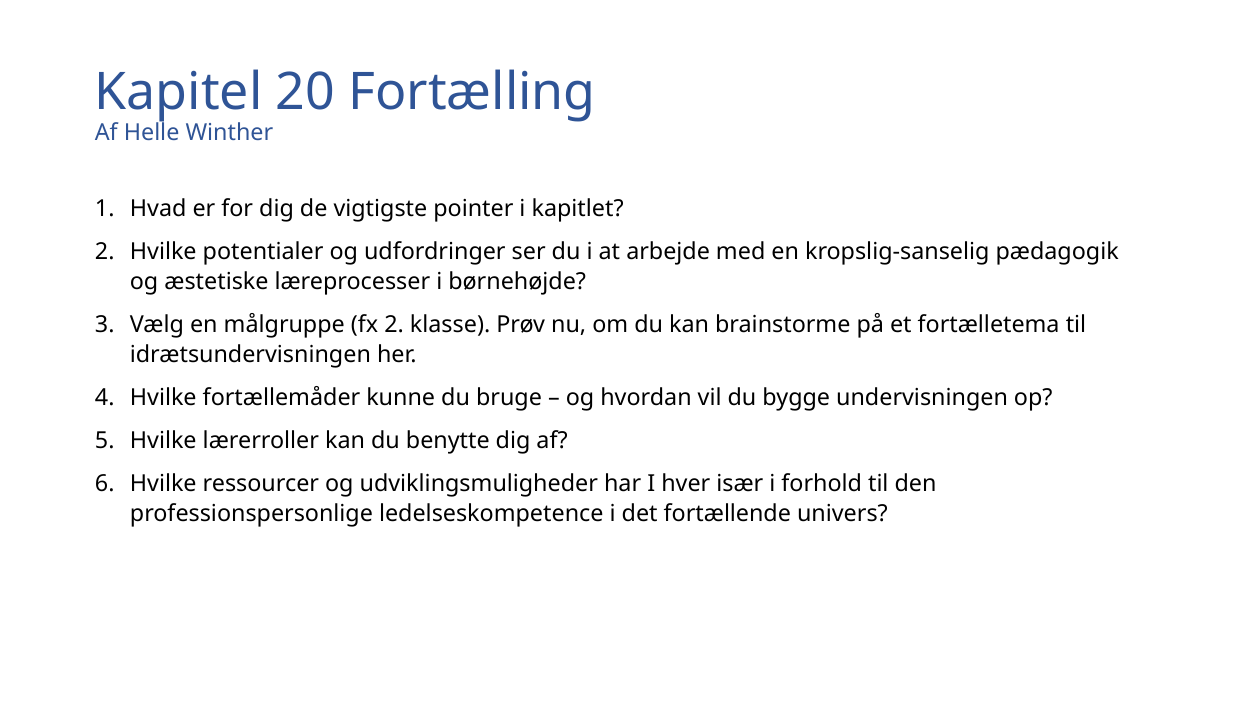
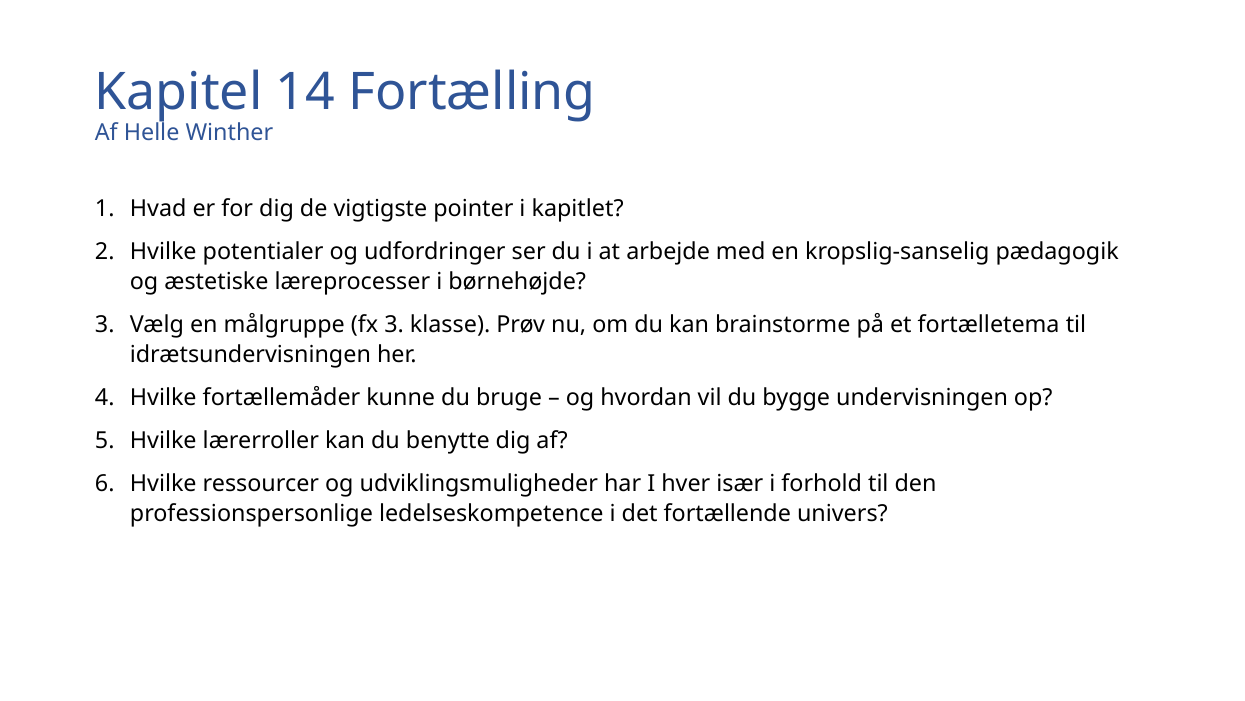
20: 20 -> 14
fx 2: 2 -> 3
